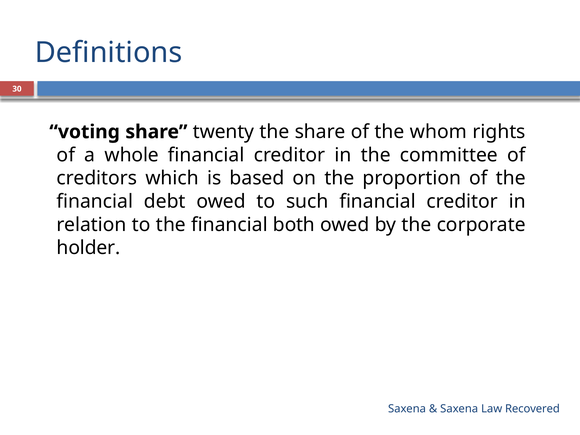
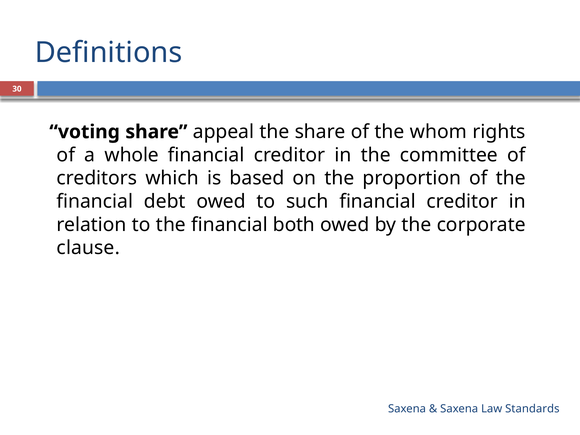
twenty: twenty -> appeal
holder: holder -> clause
Recovered: Recovered -> Standards
